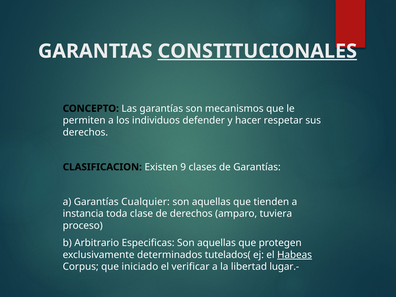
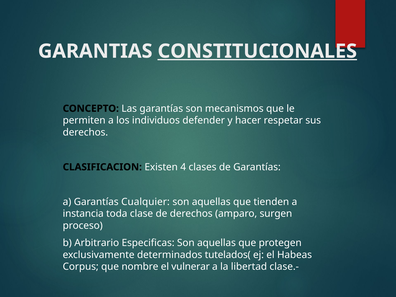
9: 9 -> 4
tuviera: tuviera -> surgen
Habeas underline: present -> none
iniciado: iniciado -> nombre
verificar: verificar -> vulnerar
lugar.-: lugar.- -> clase.-
